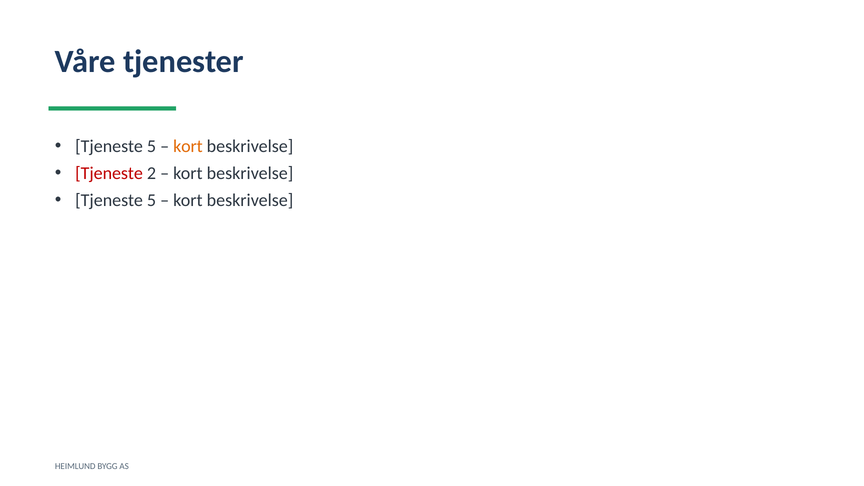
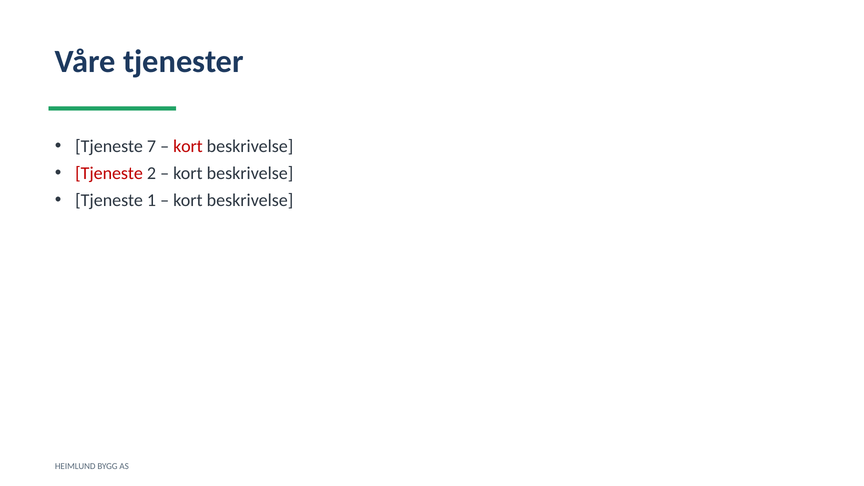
5 at (151, 146): 5 -> 7
kort at (188, 146) colour: orange -> red
5 at (151, 200): 5 -> 1
